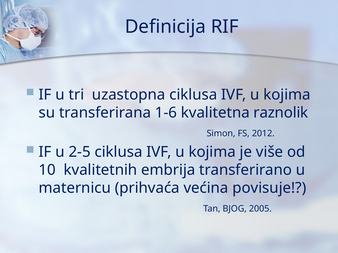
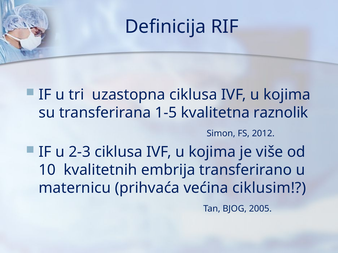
1-6: 1-6 -> 1-5
2-5: 2-5 -> 2-3
povisuje: povisuje -> ciklusim
